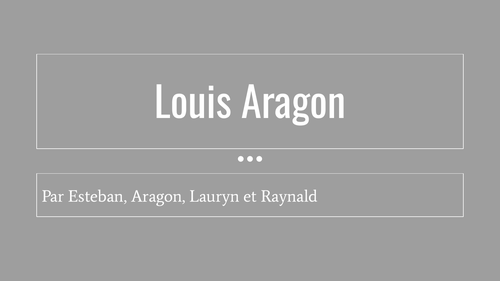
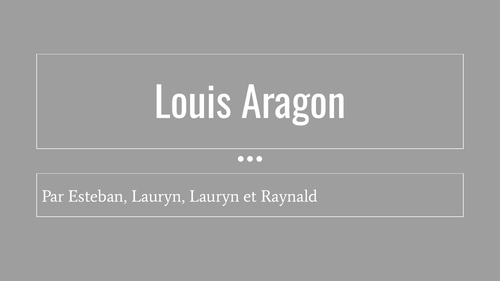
Esteban Aragon: Aragon -> Lauryn
